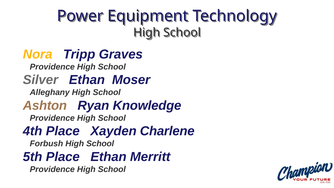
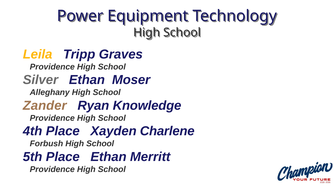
Nora: Nora -> Leila
Ashton: Ashton -> Zander
